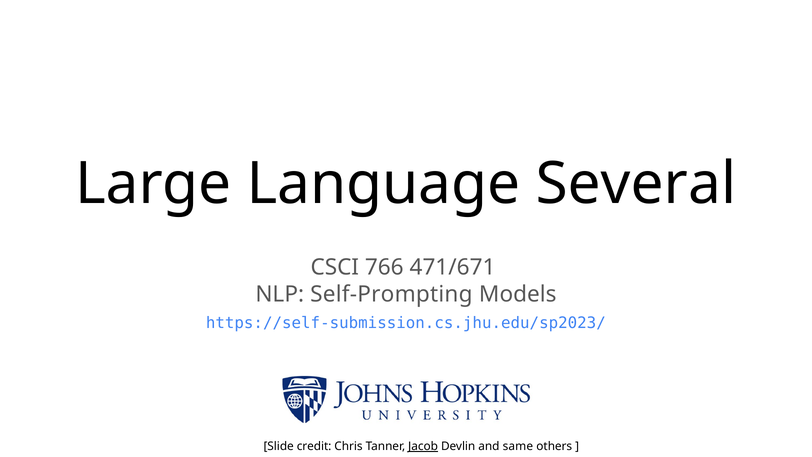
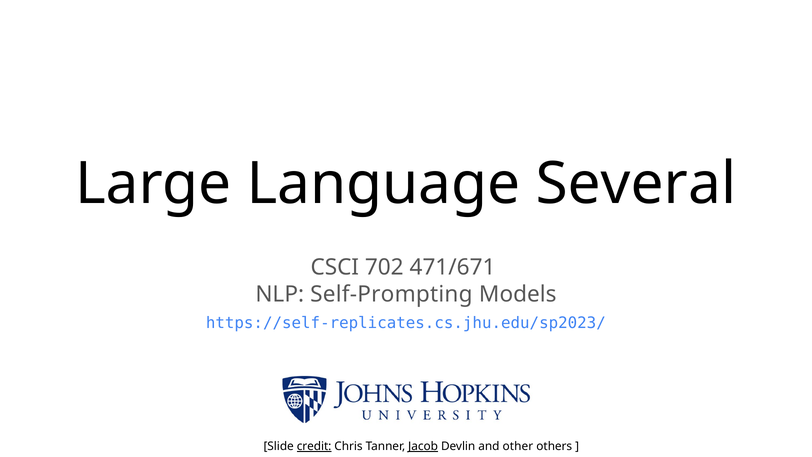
766: 766 -> 702
https://self-submission.cs.jhu.edu/sp2023/: https://self-submission.cs.jhu.edu/sp2023/ -> https://self-replicates.cs.jhu.edu/sp2023/
credit underline: none -> present
same: same -> other
